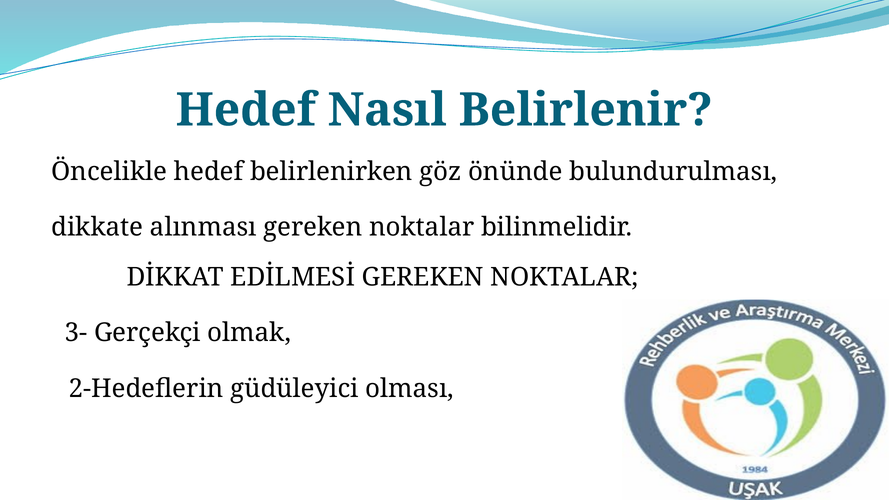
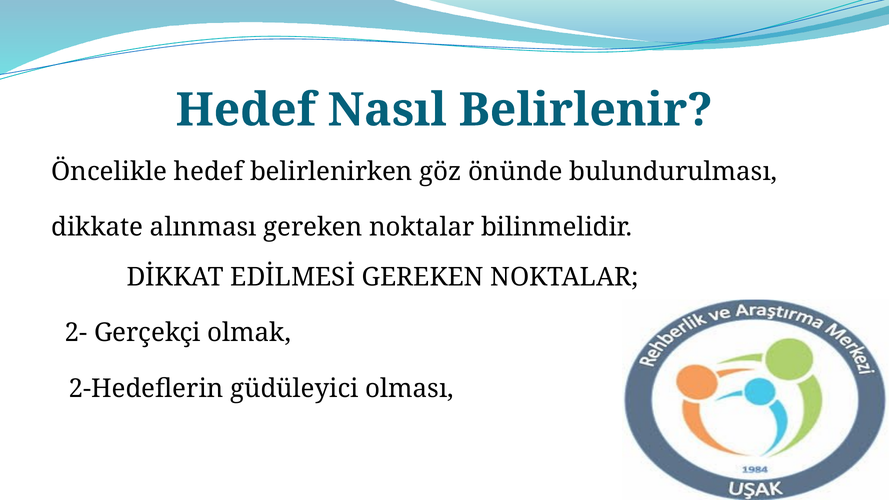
3-: 3- -> 2-
